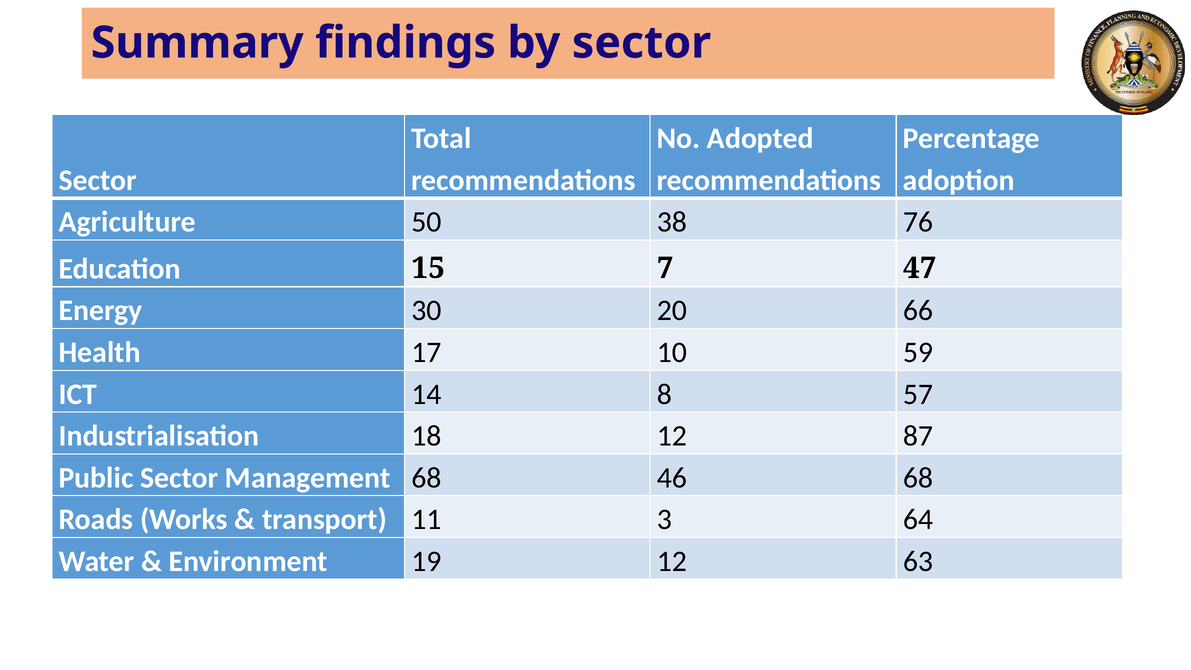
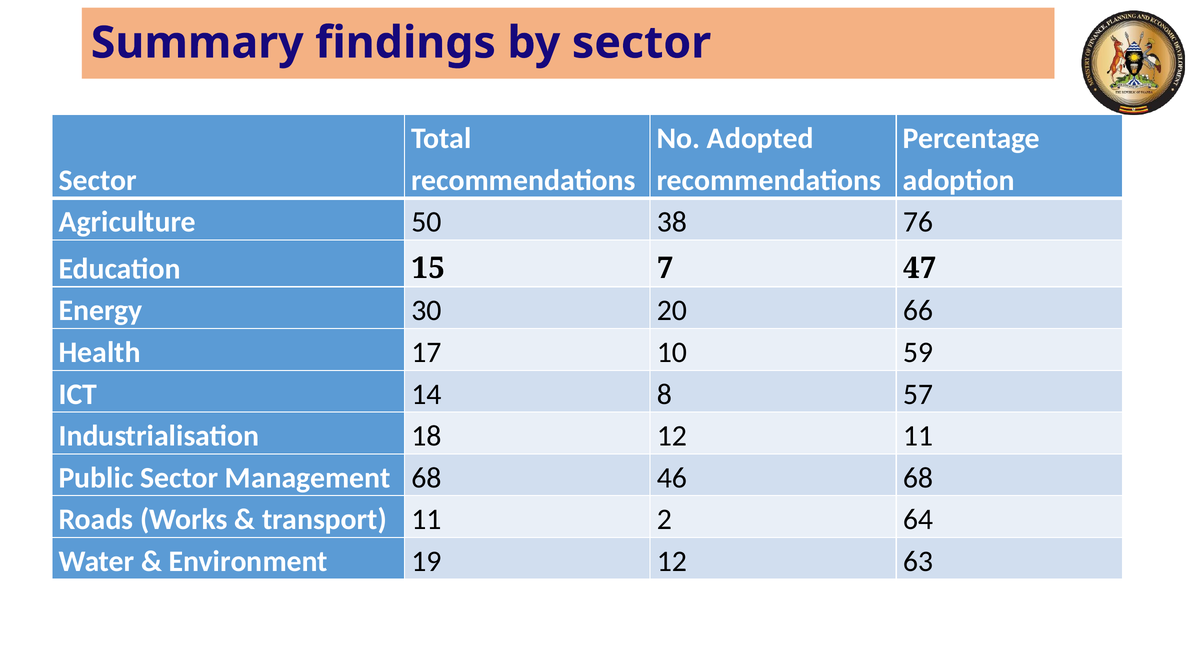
12 87: 87 -> 11
3: 3 -> 2
